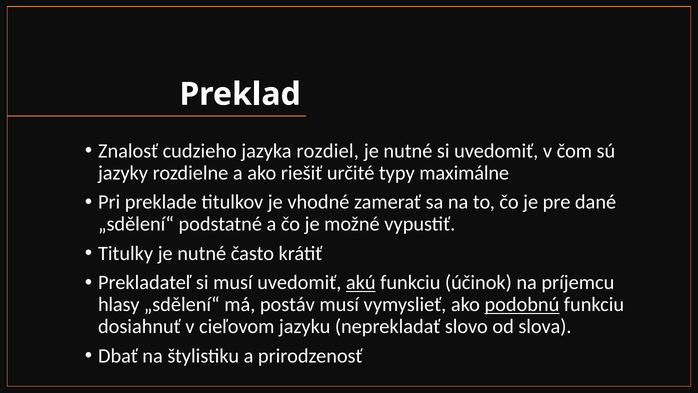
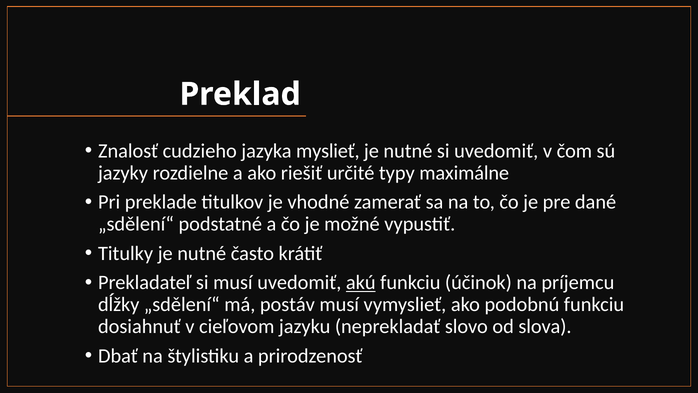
rozdiel: rozdiel -> myslieť
hlasy: hlasy -> dĺžky
podobnú underline: present -> none
